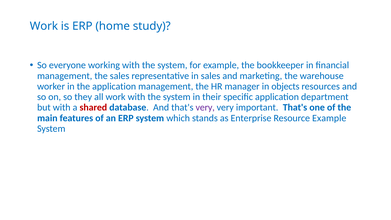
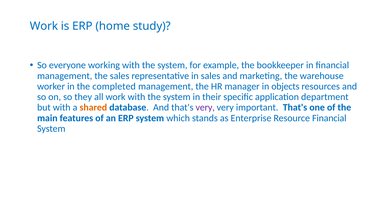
the application: application -> completed
shared colour: red -> orange
Resource Example: Example -> Financial
